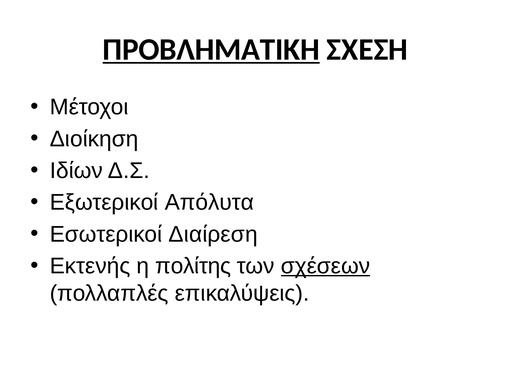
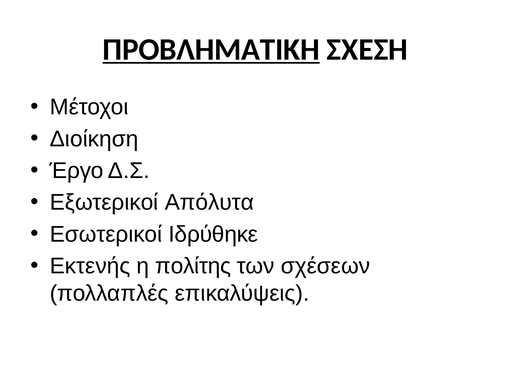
Ιδίων: Ιδίων -> Έργο
Διαίρεση: Διαίρεση -> Ιδρύθηκε
σχέσεων underline: present -> none
